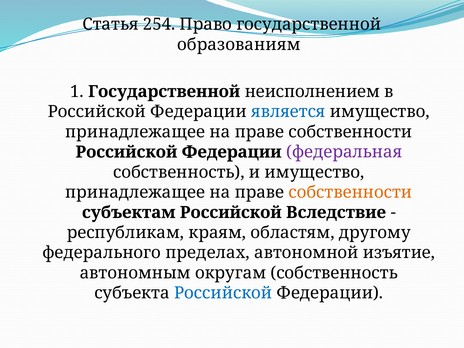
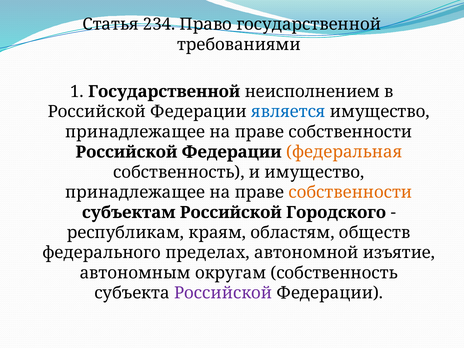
254: 254 -> 234
образованиям: образованиям -> требованиями
федеральная colour: purple -> orange
Вследствие: Вследствие -> Городского
другому: другому -> обществ
Российской at (223, 293) colour: blue -> purple
